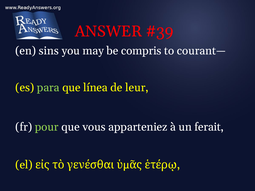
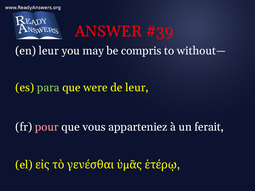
en sins: sins -> leur
courant—: courant— -> without—
línea: línea -> were
pour colour: light green -> pink
